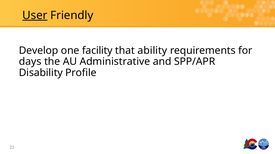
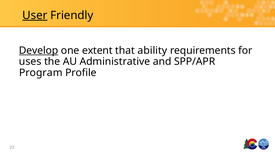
Develop underline: none -> present
facility: facility -> extent
days: days -> uses
Disability: Disability -> Program
